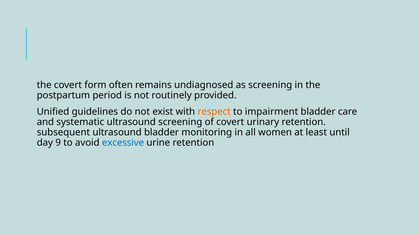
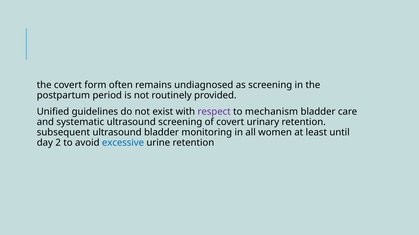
respect colour: orange -> purple
impairment: impairment -> mechanism
9: 9 -> 2
